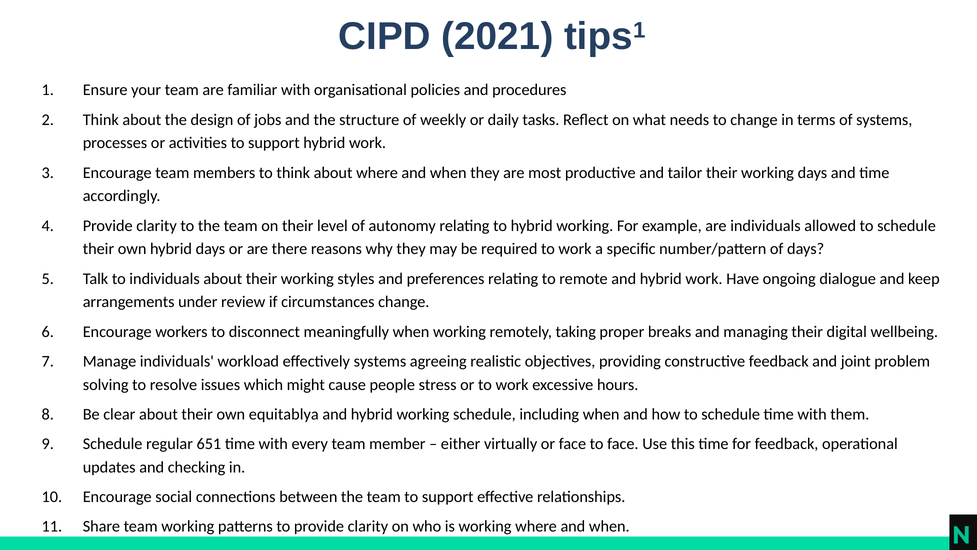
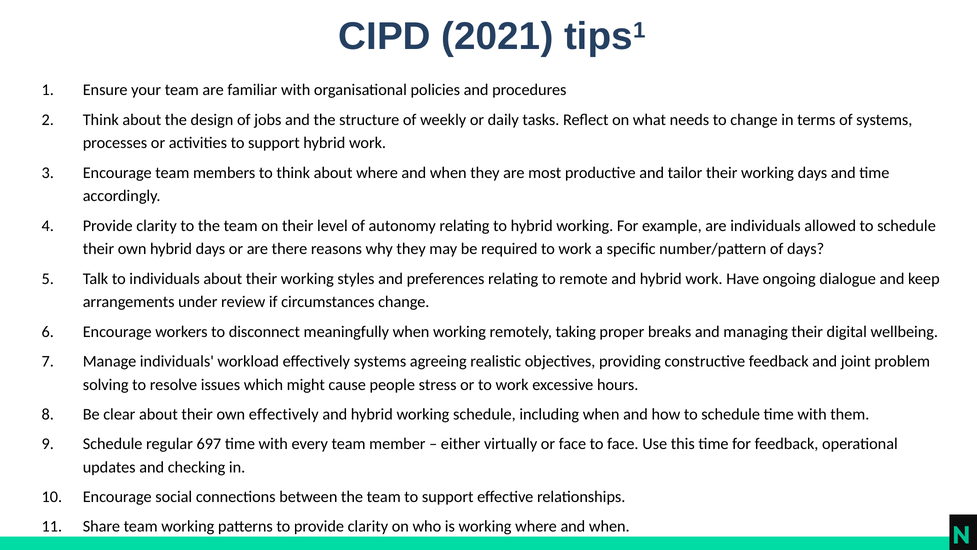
own equitablya: equitablya -> effectively
651: 651 -> 697
